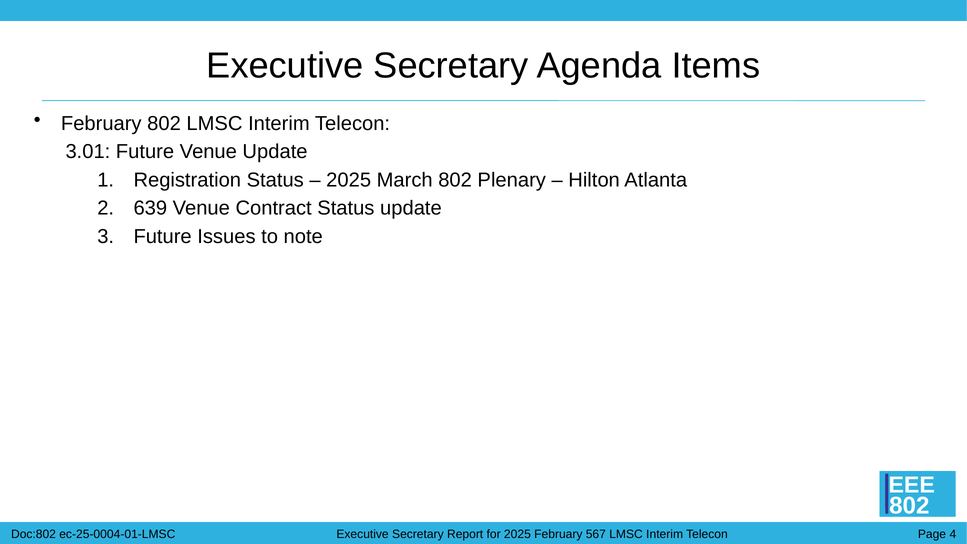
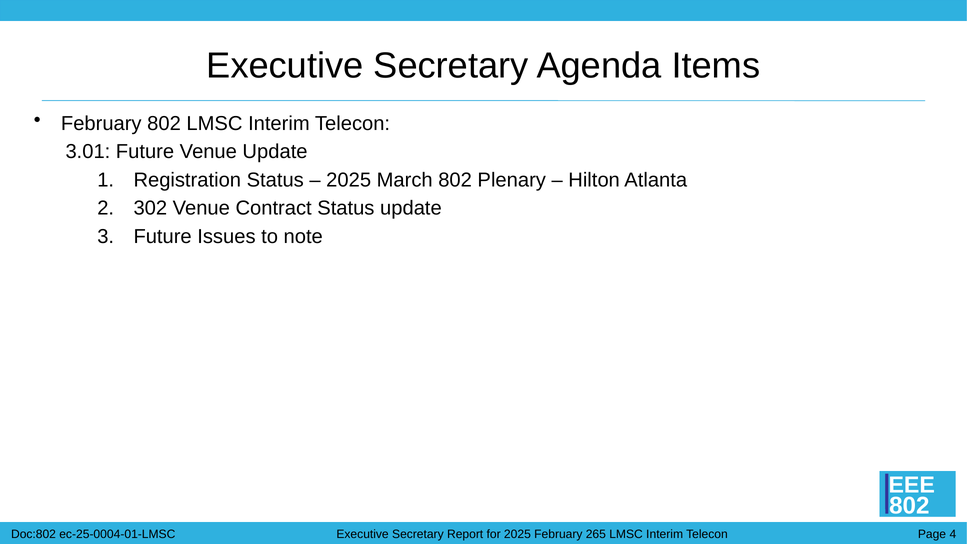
639: 639 -> 302
567: 567 -> 265
